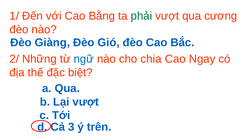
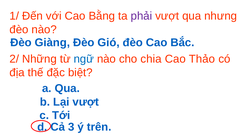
phải colour: green -> purple
cương: cương -> nhưng
Ngay: Ngay -> Thảo
